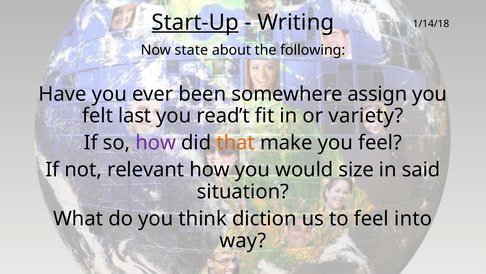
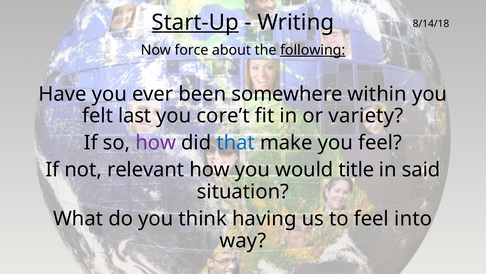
1/14/18: 1/14/18 -> 8/14/18
state: state -> force
following underline: none -> present
assign: assign -> within
read’t: read’t -> core’t
that colour: orange -> blue
size: size -> title
diction: diction -> having
